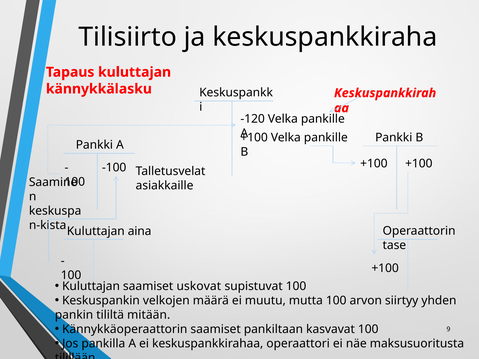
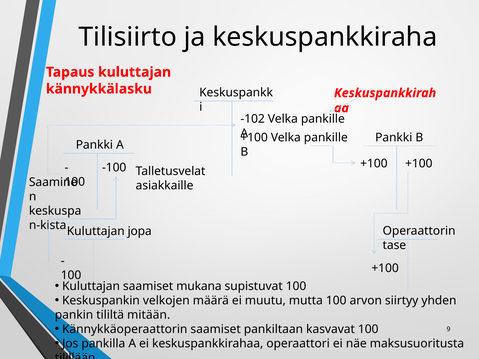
-120: -120 -> -102
aina: aina -> jopa
uskovat: uskovat -> mukana
